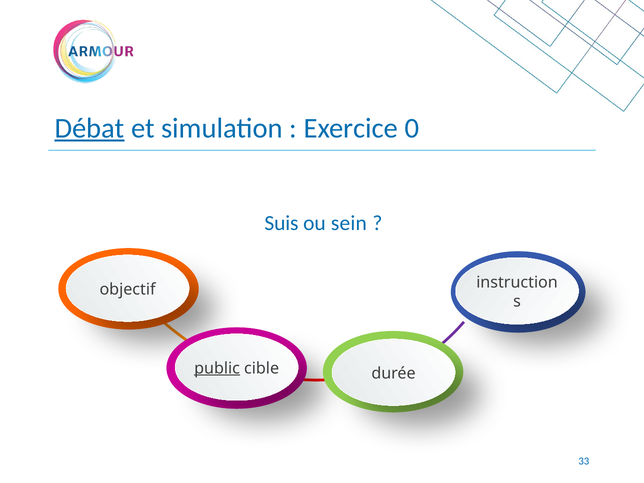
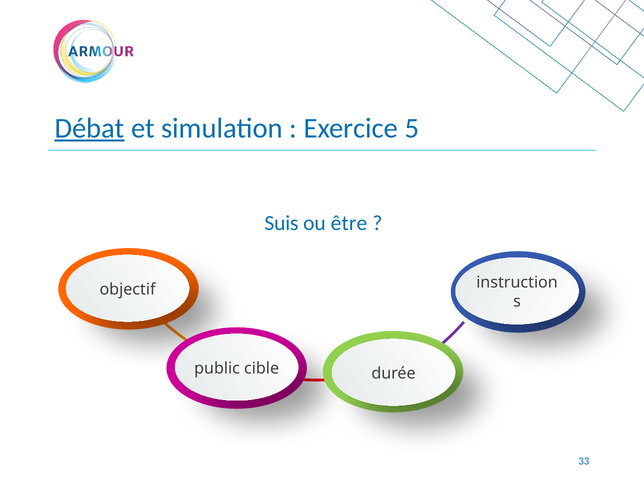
0: 0 -> 5
sein: sein -> être
public underline: present -> none
